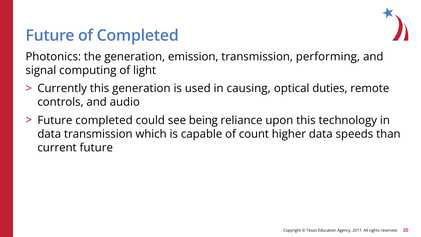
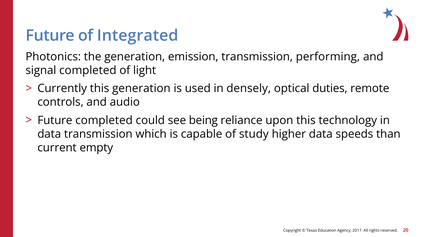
of Completed: Completed -> Integrated
signal computing: computing -> completed
causing: causing -> densely
count: count -> study
current future: future -> empty
